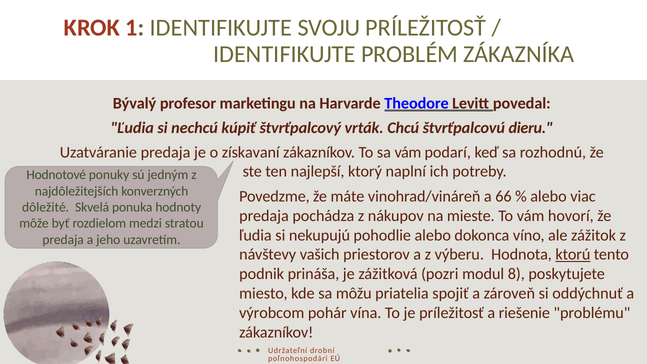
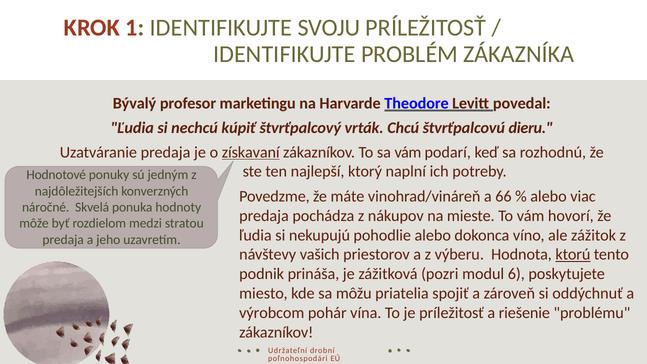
získavaní underline: none -> present
dôležité: dôležité -> náročné
8: 8 -> 6
